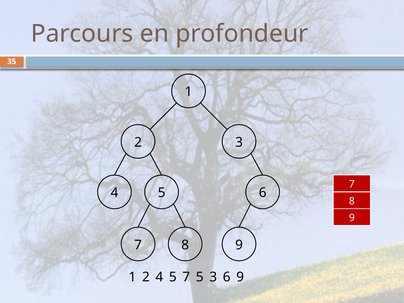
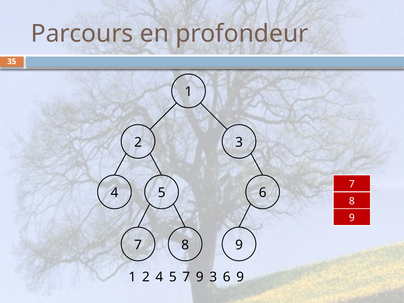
7 5: 5 -> 9
